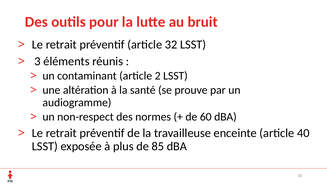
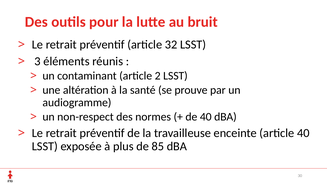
de 60: 60 -> 40
